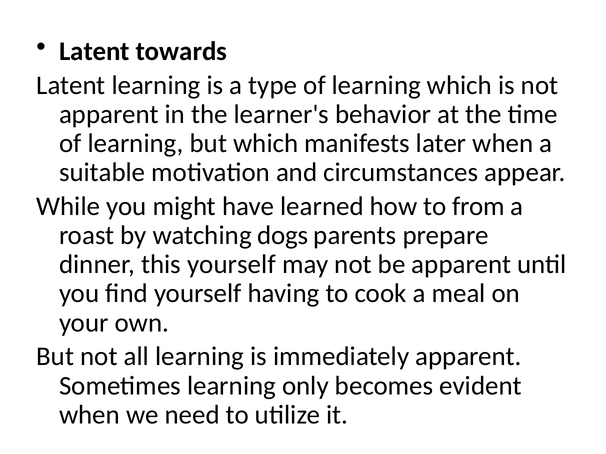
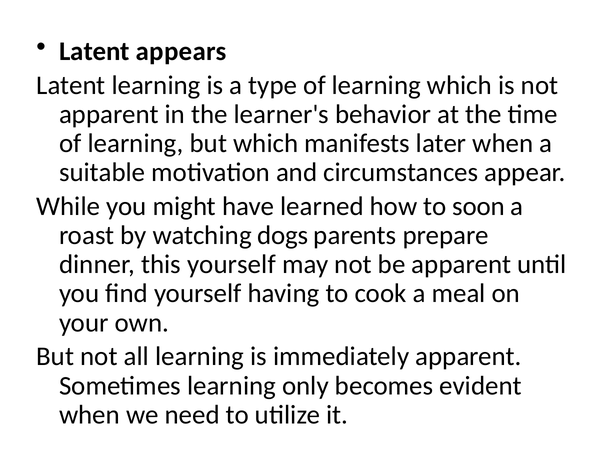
towards: towards -> appears
from: from -> soon
